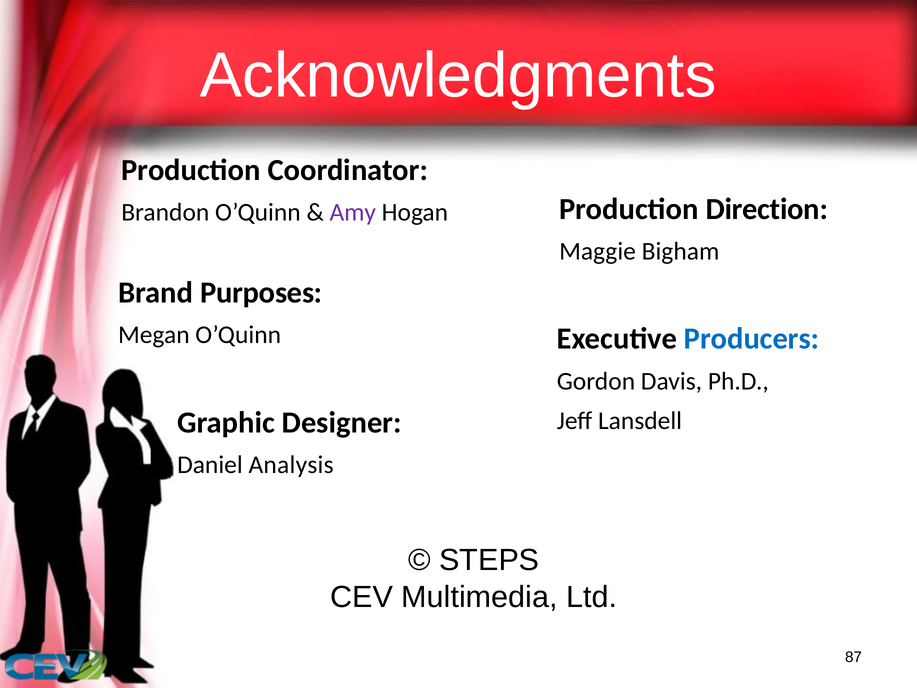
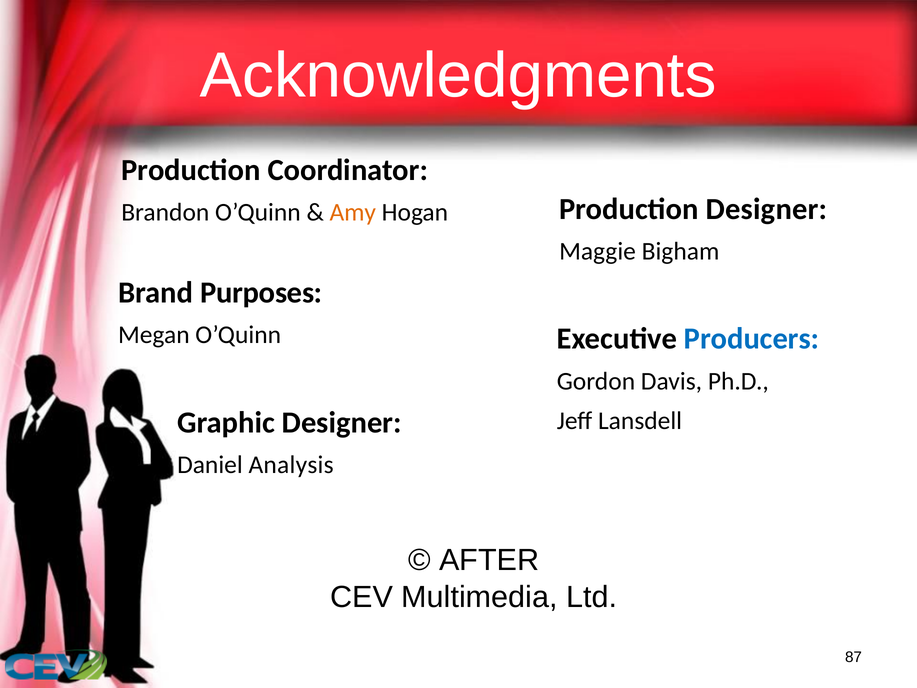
Production Direction: Direction -> Designer
Amy colour: purple -> orange
STEPS: STEPS -> AFTER
